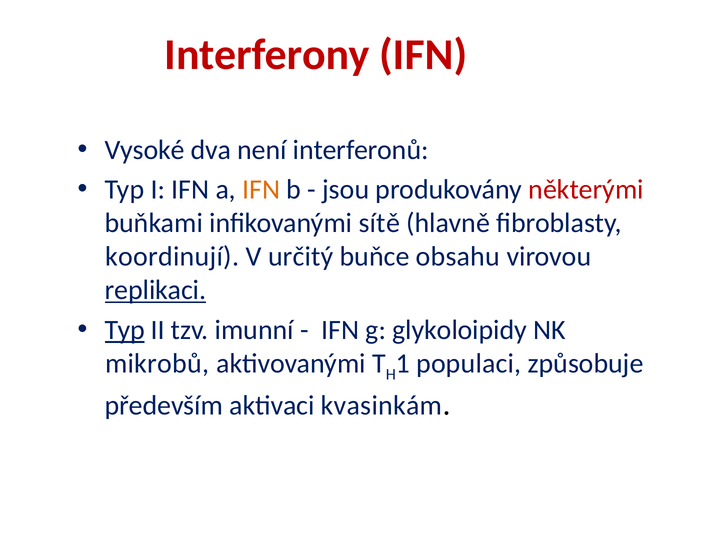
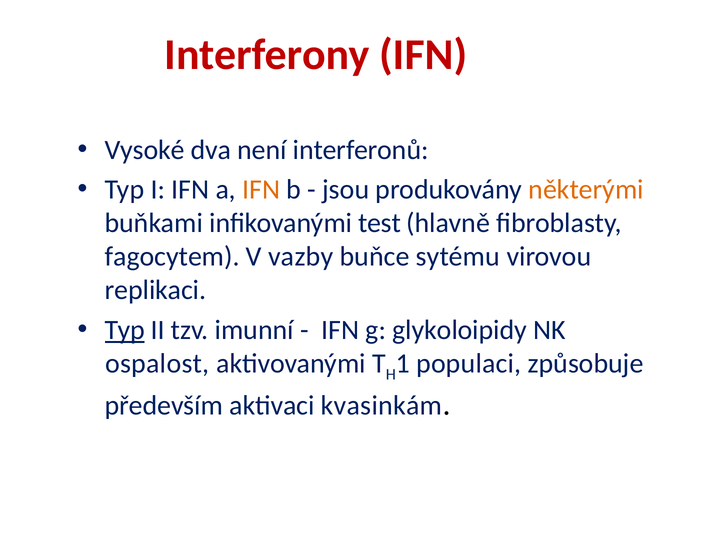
některými colour: red -> orange
sítě: sítě -> test
koordinují: koordinují -> fagocytem
určitý: určitý -> vazby
obsahu: obsahu -> sytému
replikaci underline: present -> none
mikrobů: mikrobů -> ospalost
